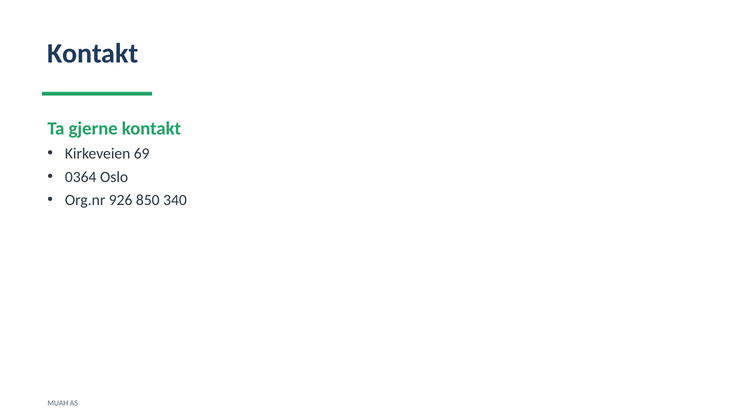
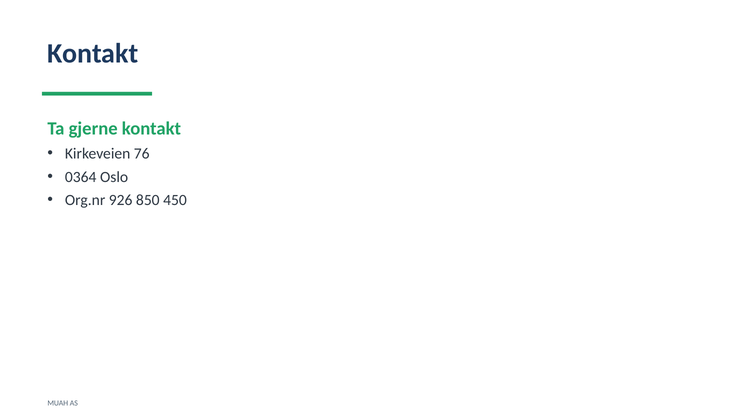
69: 69 -> 76
340: 340 -> 450
